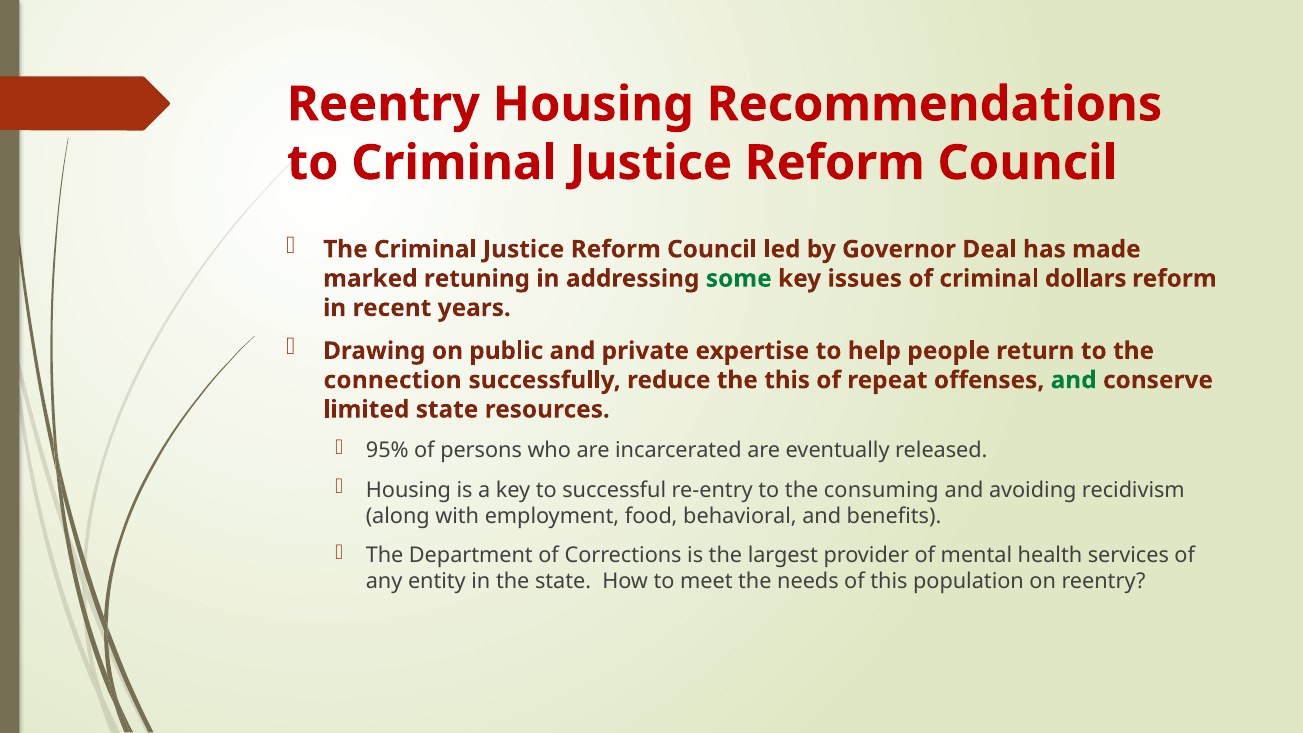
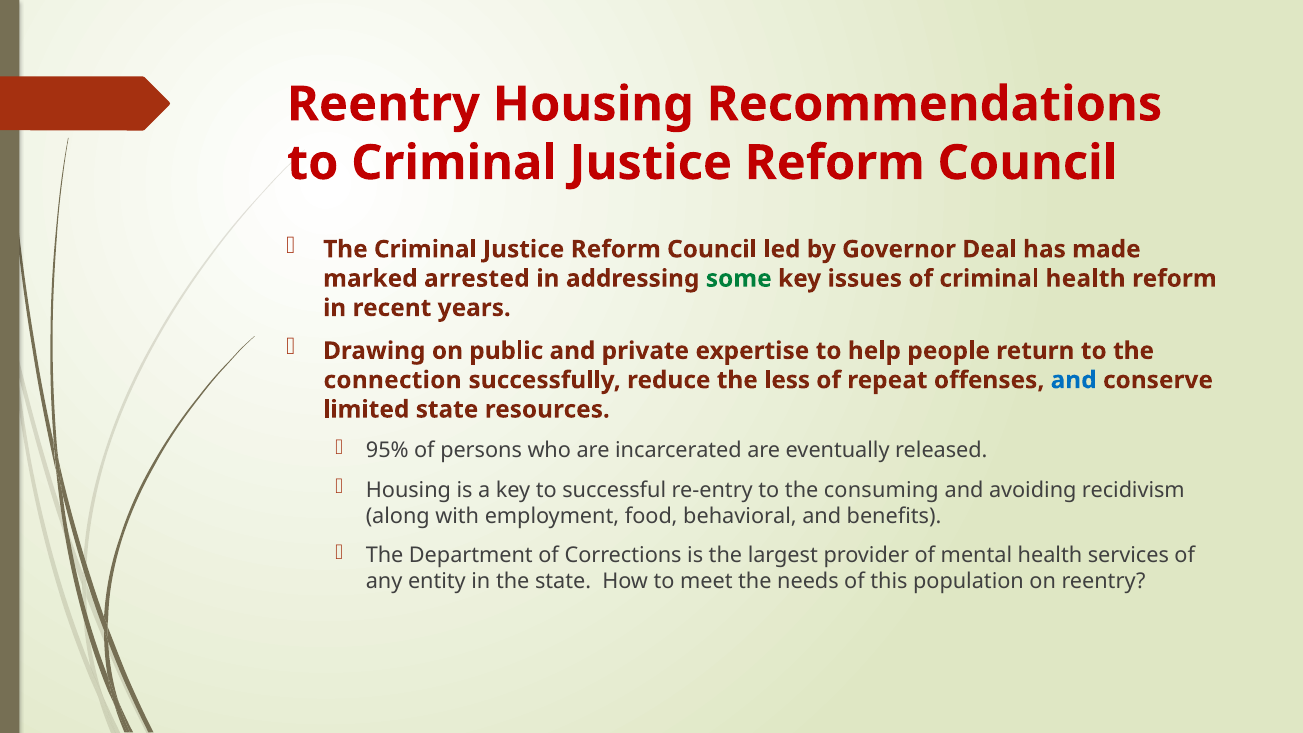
retuning: retuning -> arrested
criminal dollars: dollars -> health
the this: this -> less
and at (1074, 380) colour: green -> blue
